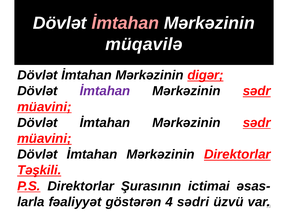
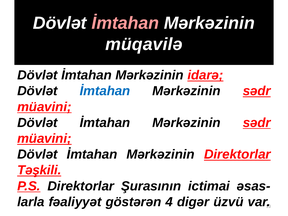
digər: digər -> idarə
İmtahan at (105, 91) colour: purple -> blue
sədri: sədri -> digər
